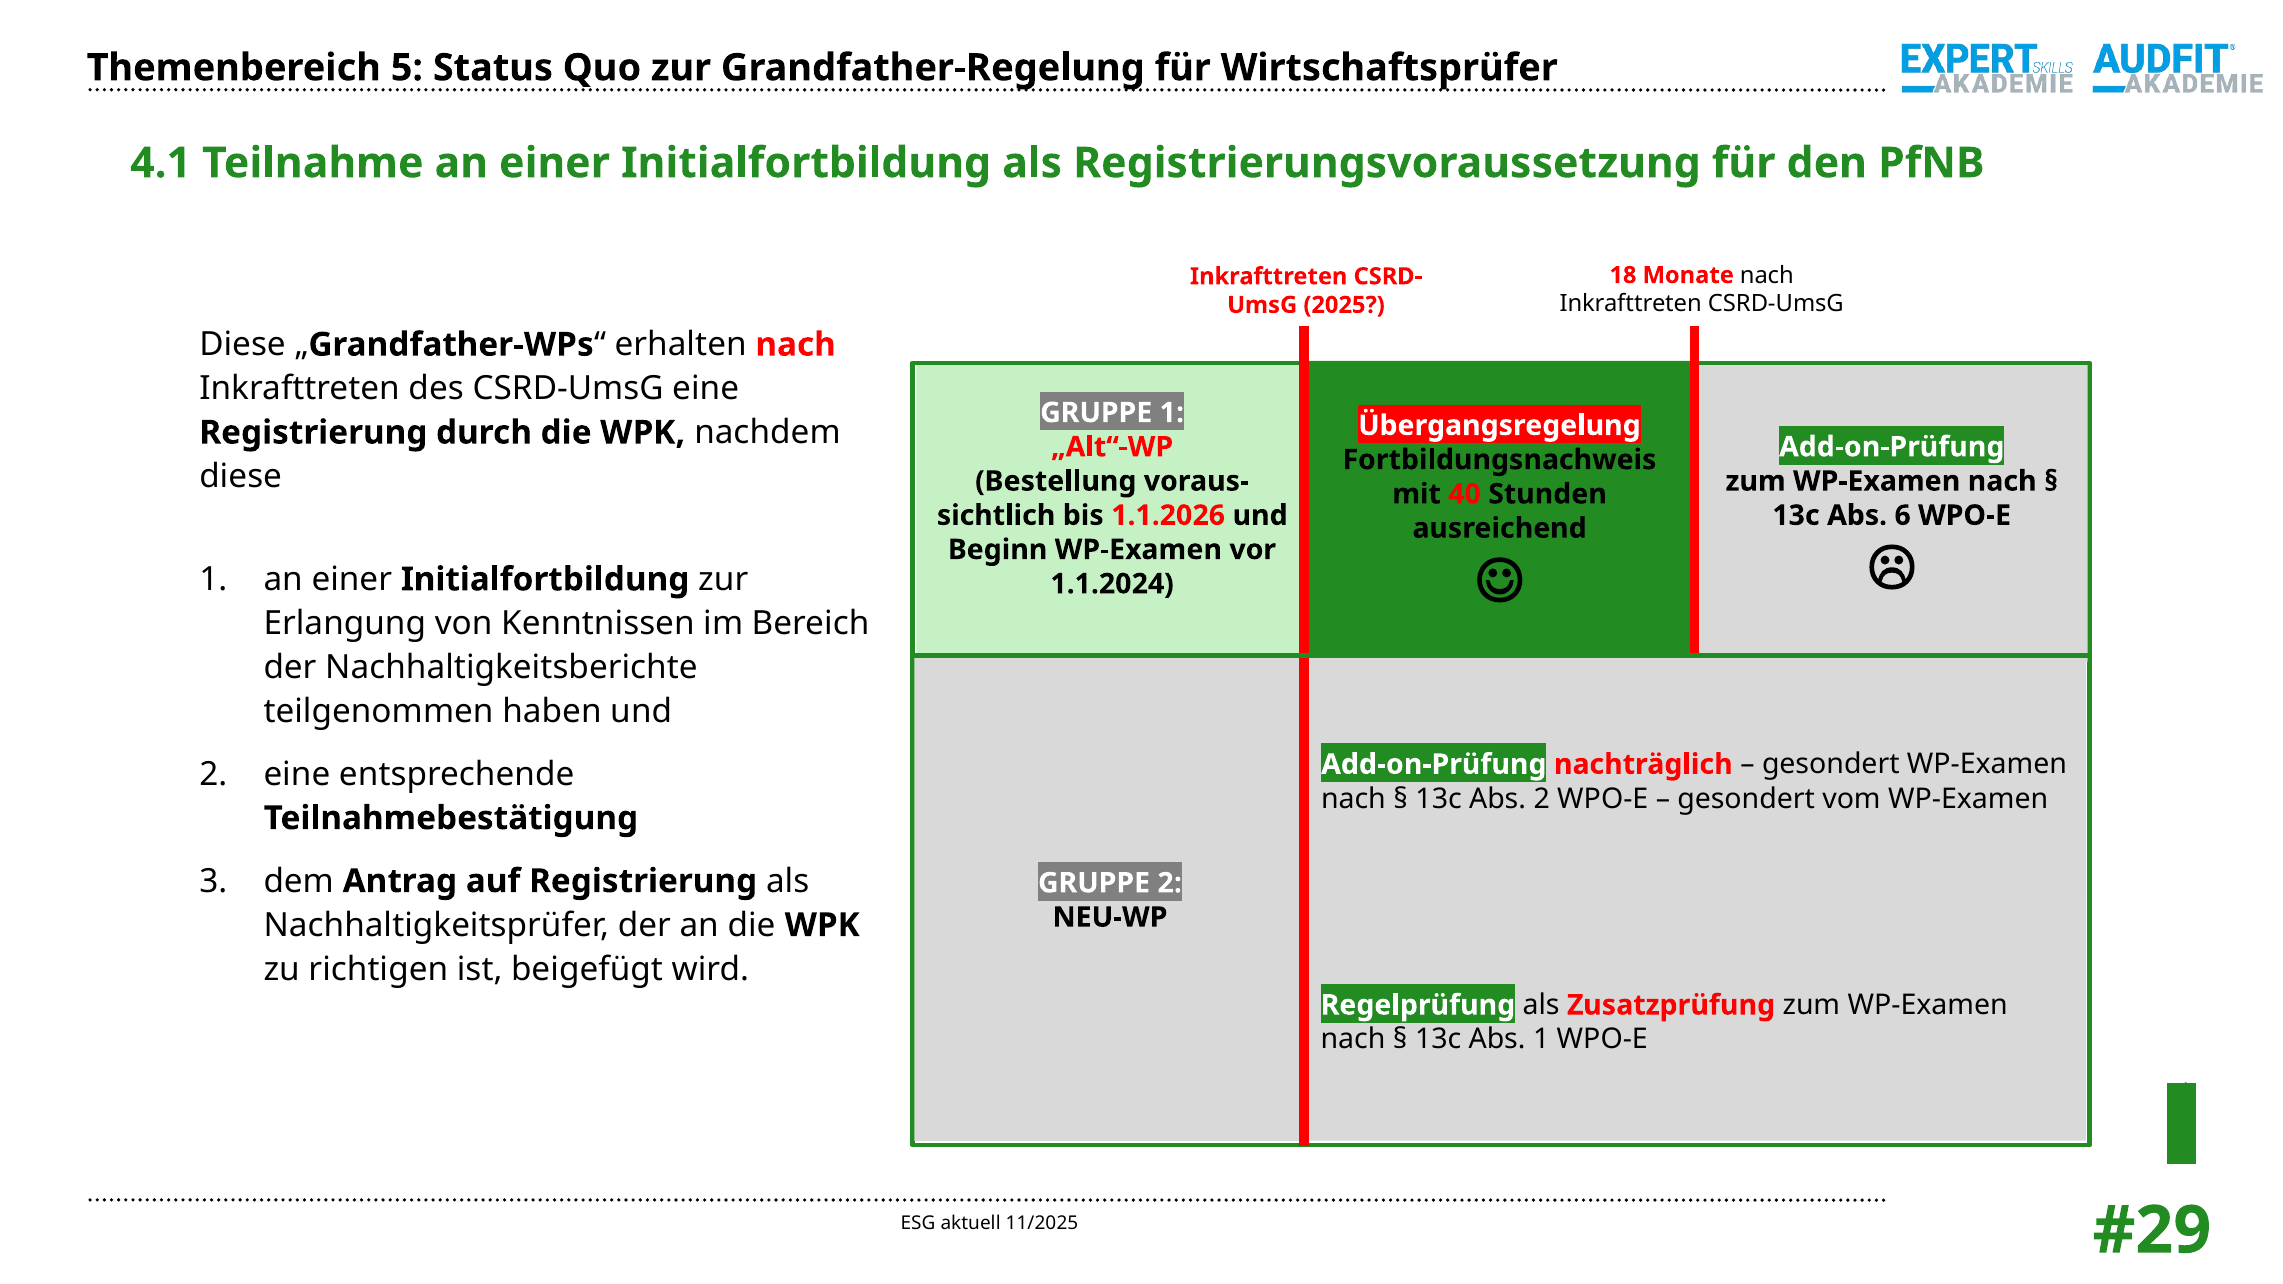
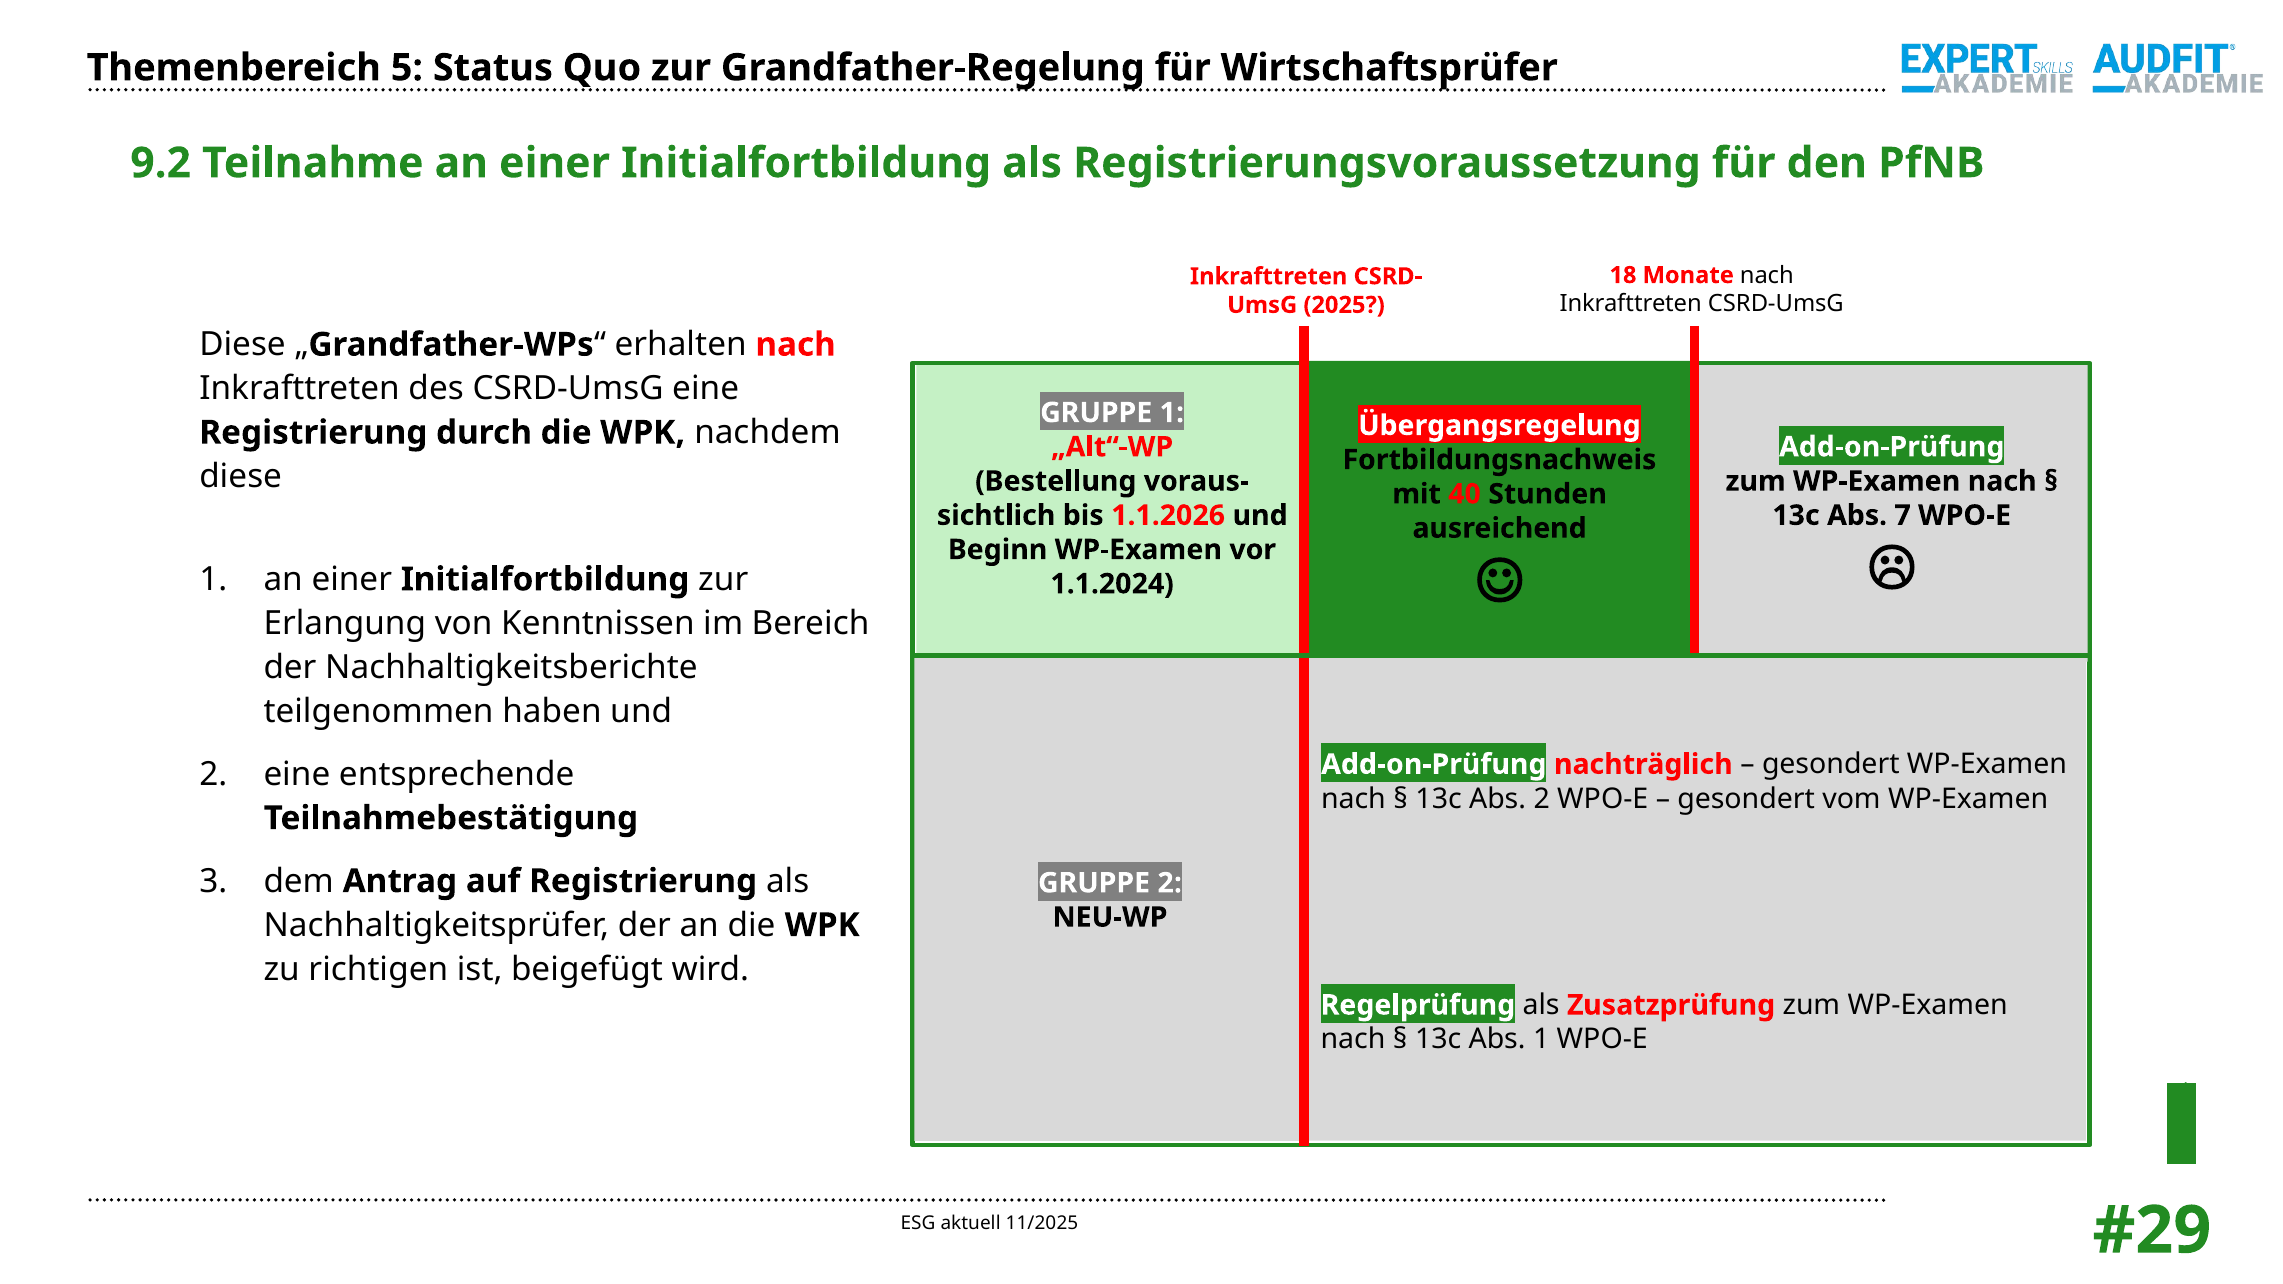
4.1: 4.1 -> 9.2
6: 6 -> 7
